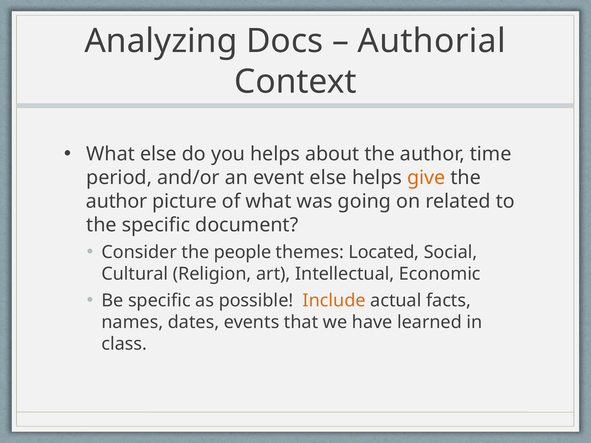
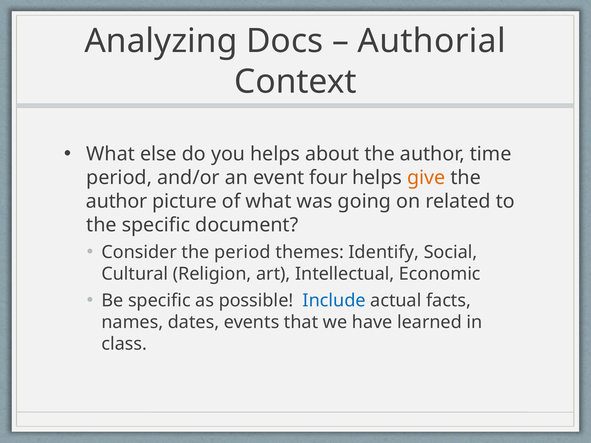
event else: else -> four
the people: people -> period
Located: Located -> Identify
Include colour: orange -> blue
